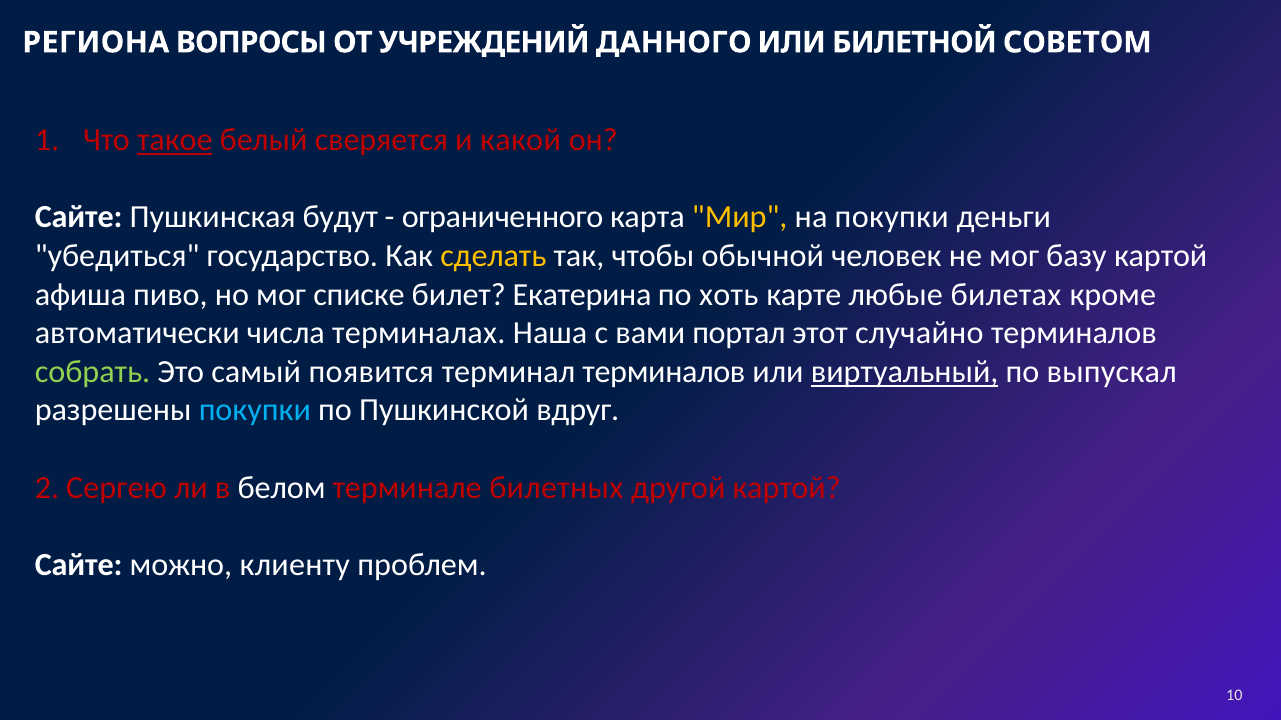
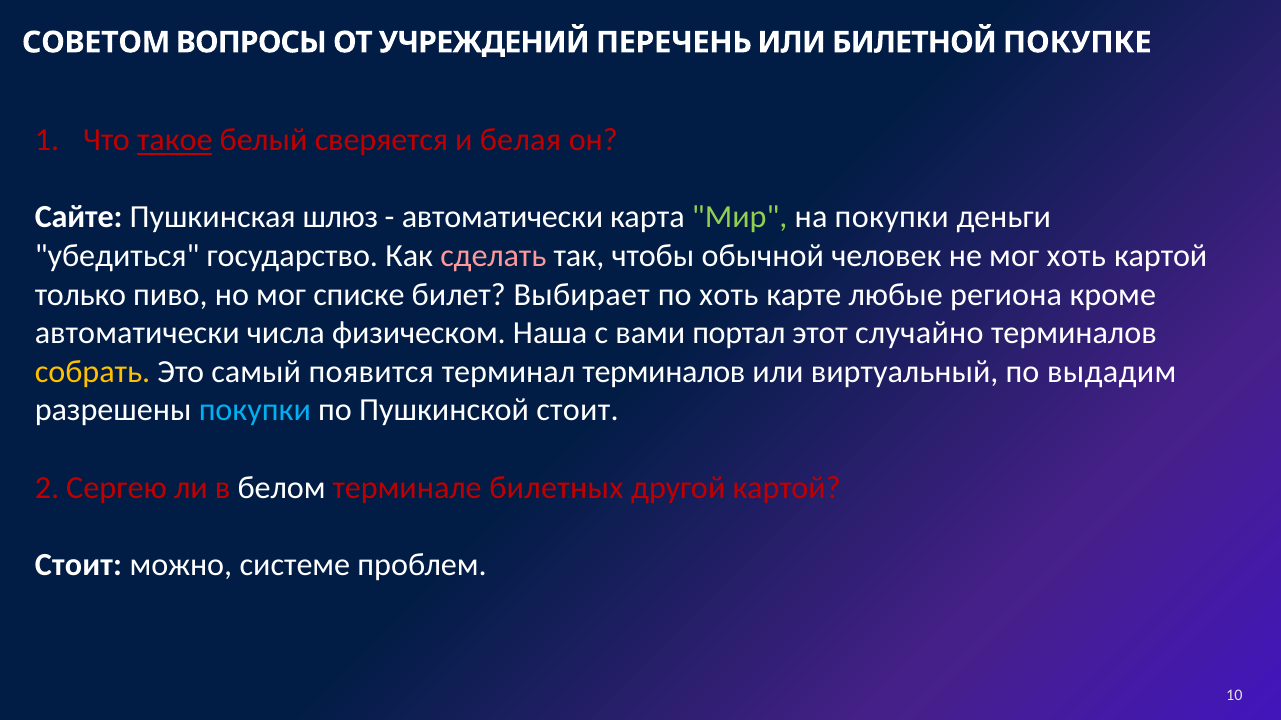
РЕГИОНА: РЕГИОНА -> СОВЕТОМ
ДАННОГО: ДАННОГО -> ПЕРЕЧЕНЬ
СОВЕТОМ: СОВЕТОМ -> ПОКУПКЕ
какой: какой -> белая
будут: будут -> шлюз
ограниченного at (503, 218): ограниченного -> автоматически
Мир colour: yellow -> light green
сделать colour: yellow -> pink
мог базу: базу -> хоть
афиша: афиша -> только
Екатерина: Екатерина -> Выбирает
билетах: билетах -> региона
терминалах: терминалах -> физическом
собрать colour: light green -> yellow
виртуальный underline: present -> none
выпускал: выпускал -> выдадим
Пушкинской вдруг: вдруг -> стоит
Сайте at (79, 565): Сайте -> Стоит
клиенту: клиенту -> системе
